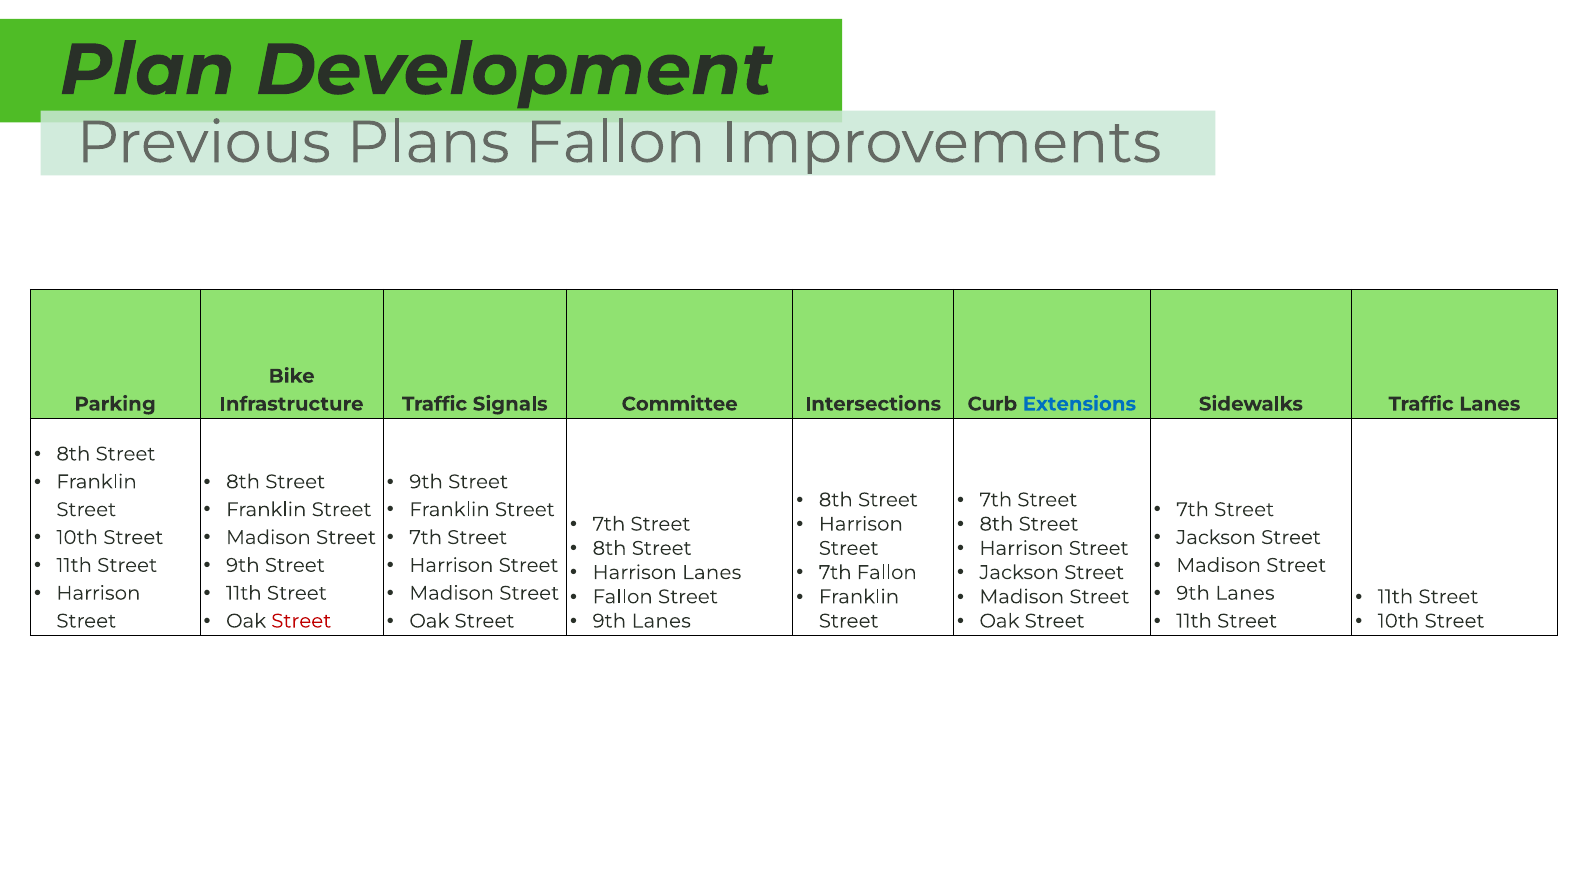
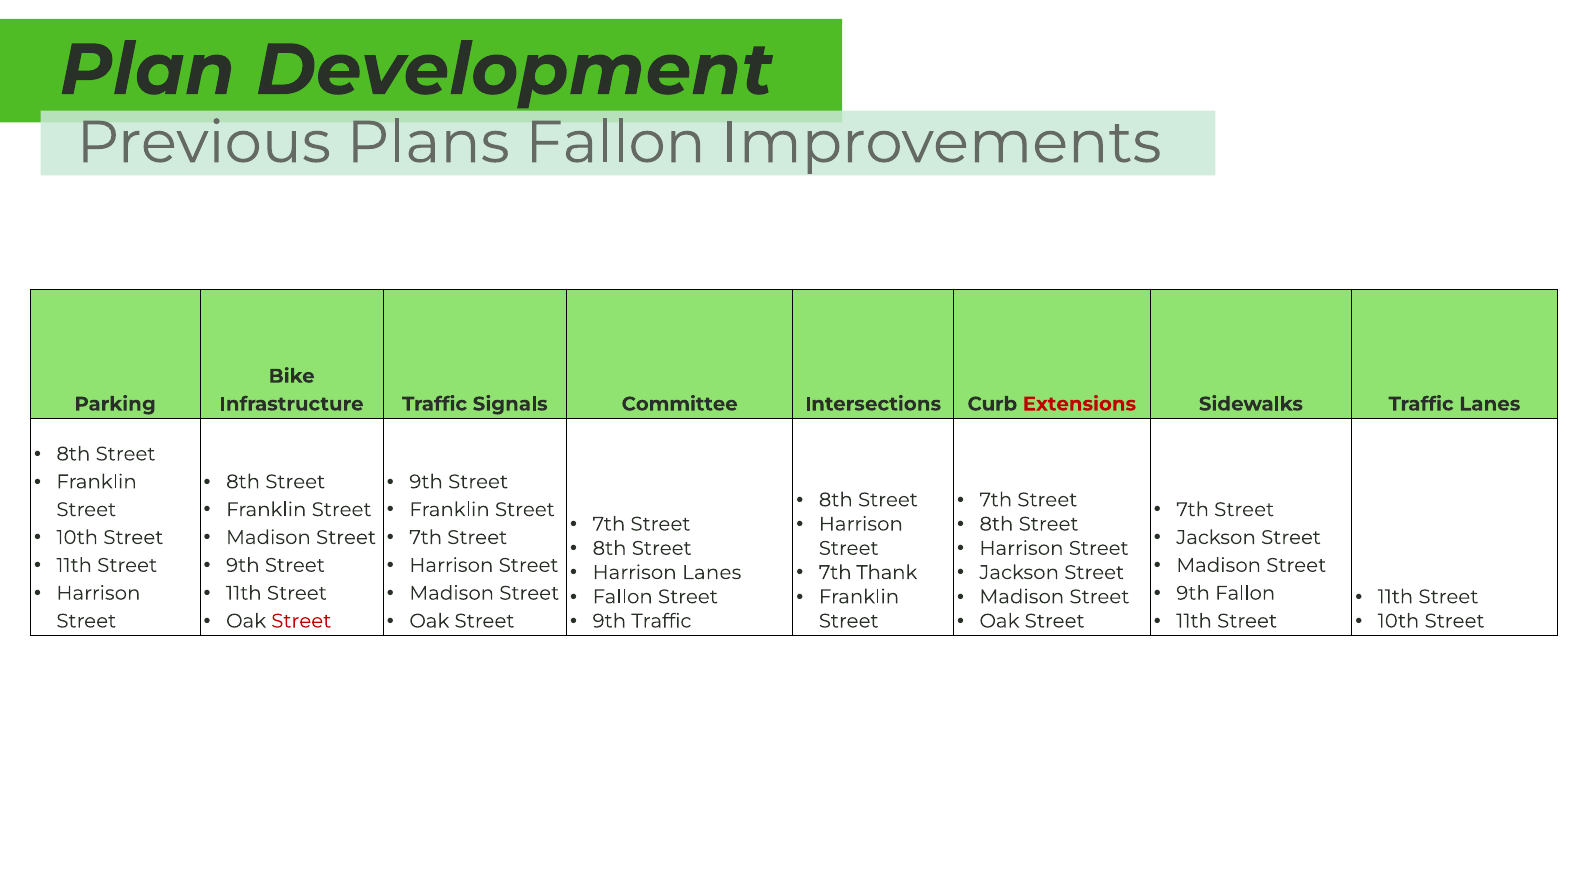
Extensions colour: blue -> red
7th Fallon: Fallon -> Thank
Lanes at (1245, 593): Lanes -> Fallon
Lanes at (661, 621): Lanes -> Traffic
